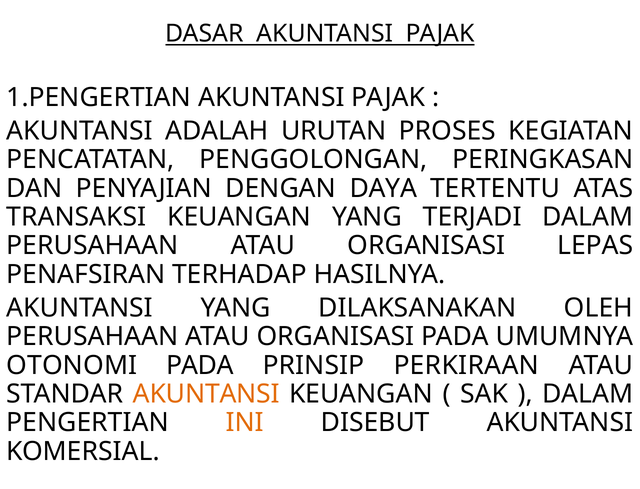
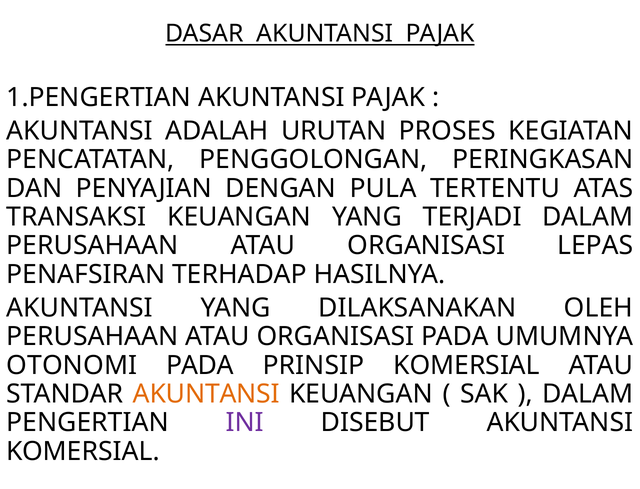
DAYA: DAYA -> PULA
PRINSIP PERKIRAAN: PERKIRAAN -> KOMERSIAL
INI colour: orange -> purple
